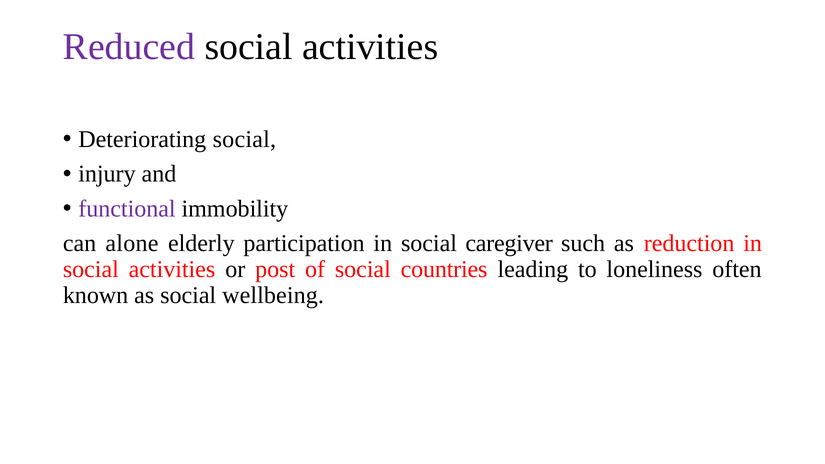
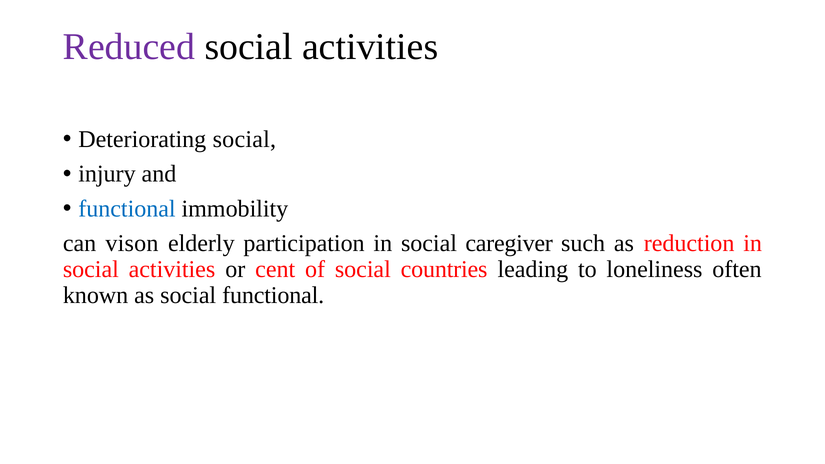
functional at (127, 209) colour: purple -> blue
alone: alone -> vison
post: post -> cent
social wellbeing: wellbeing -> functional
